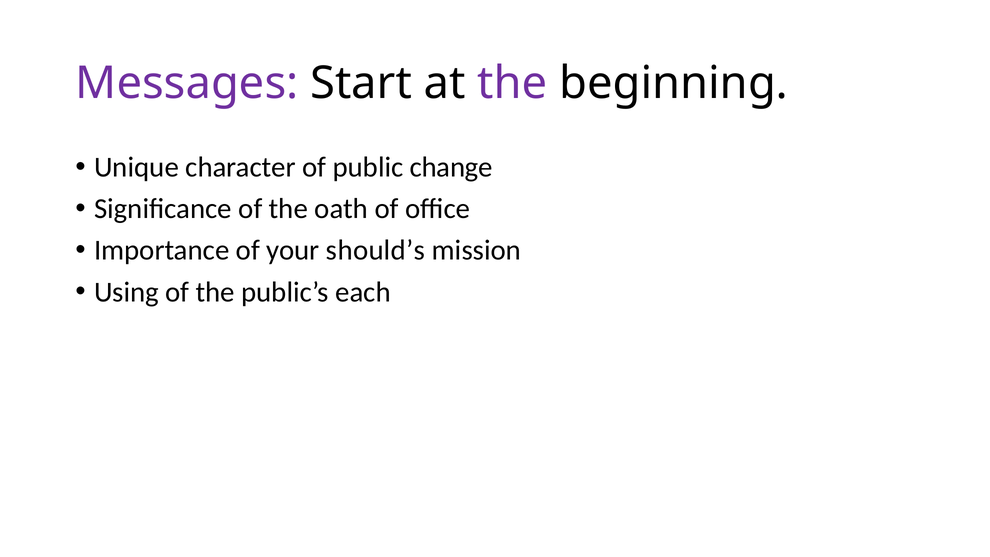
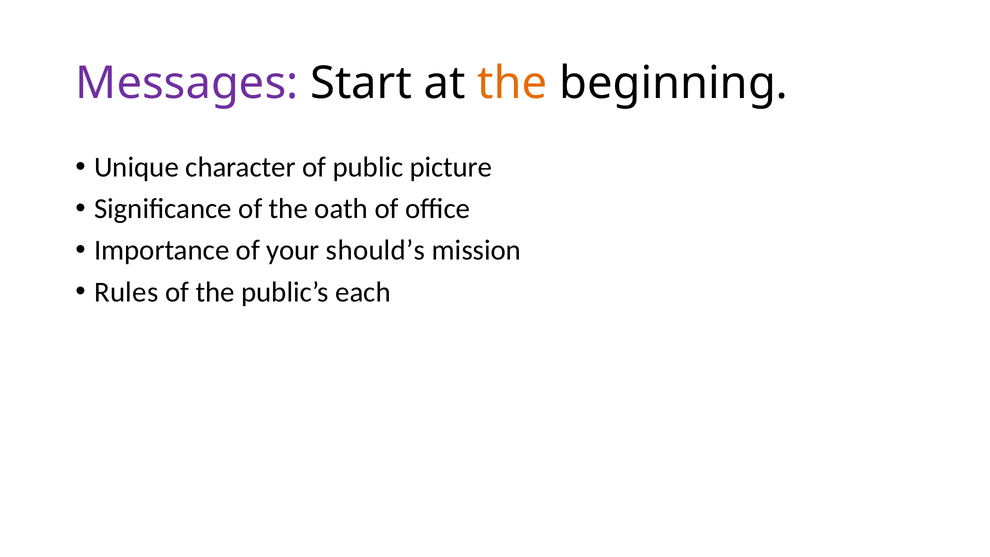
the at (512, 83) colour: purple -> orange
change: change -> picture
Using: Using -> Rules
